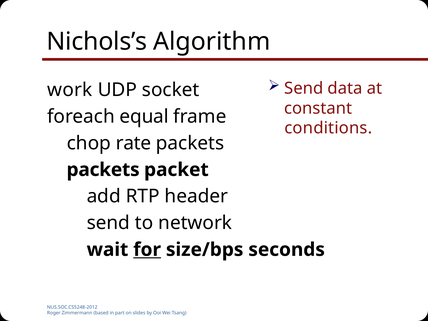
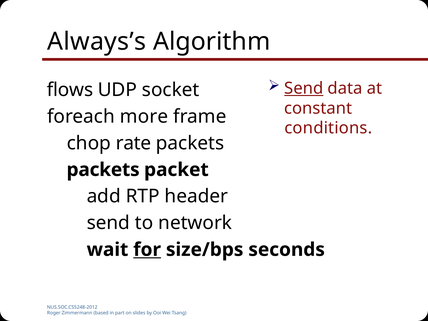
Nichols’s: Nichols’s -> Always’s
Send at (304, 88) underline: none -> present
work: work -> flows
equal: equal -> more
